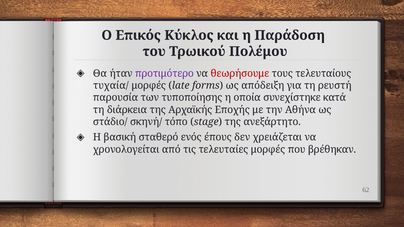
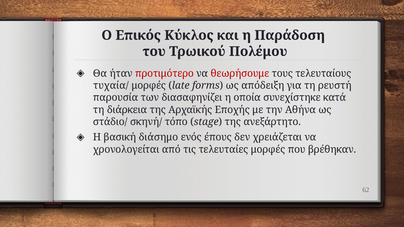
προτιμότερο colour: purple -> red
τυποποίησης: τυποποίησης -> διασαφηνίζει
σταθερό: σταθερό -> διάσημο
